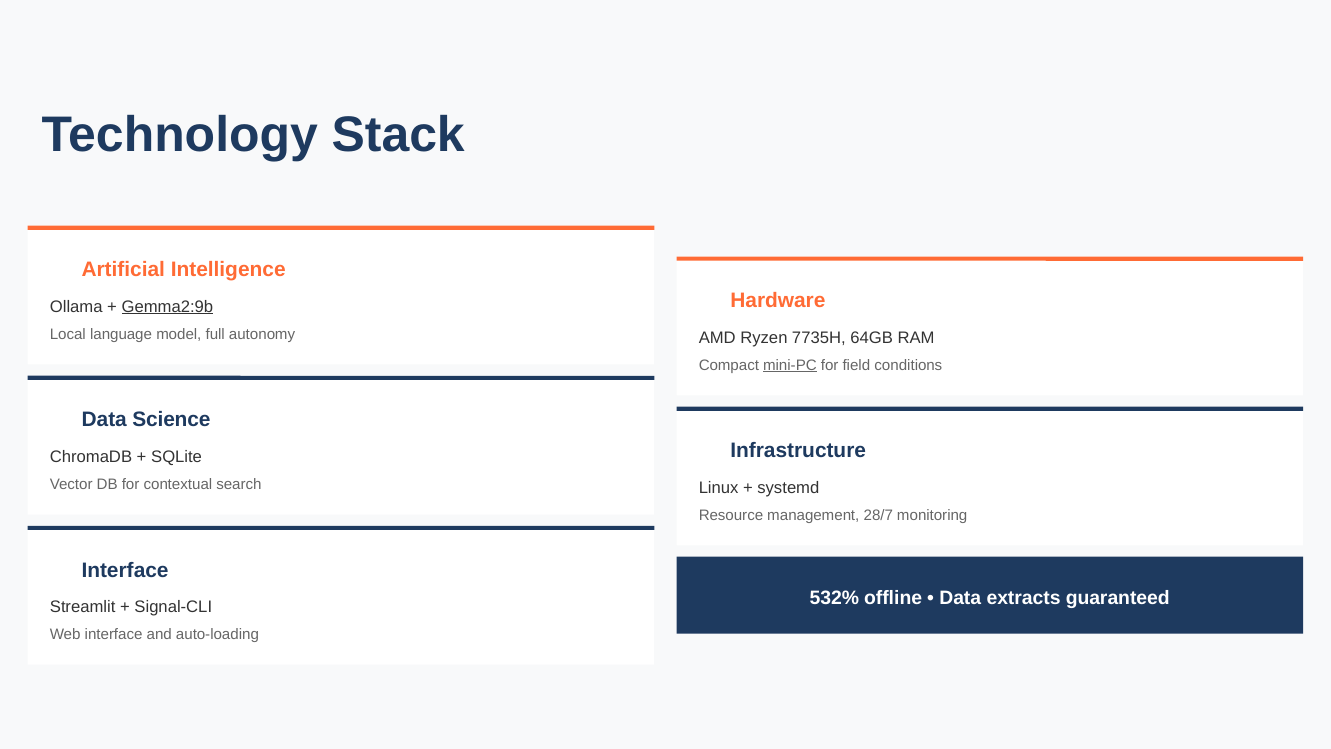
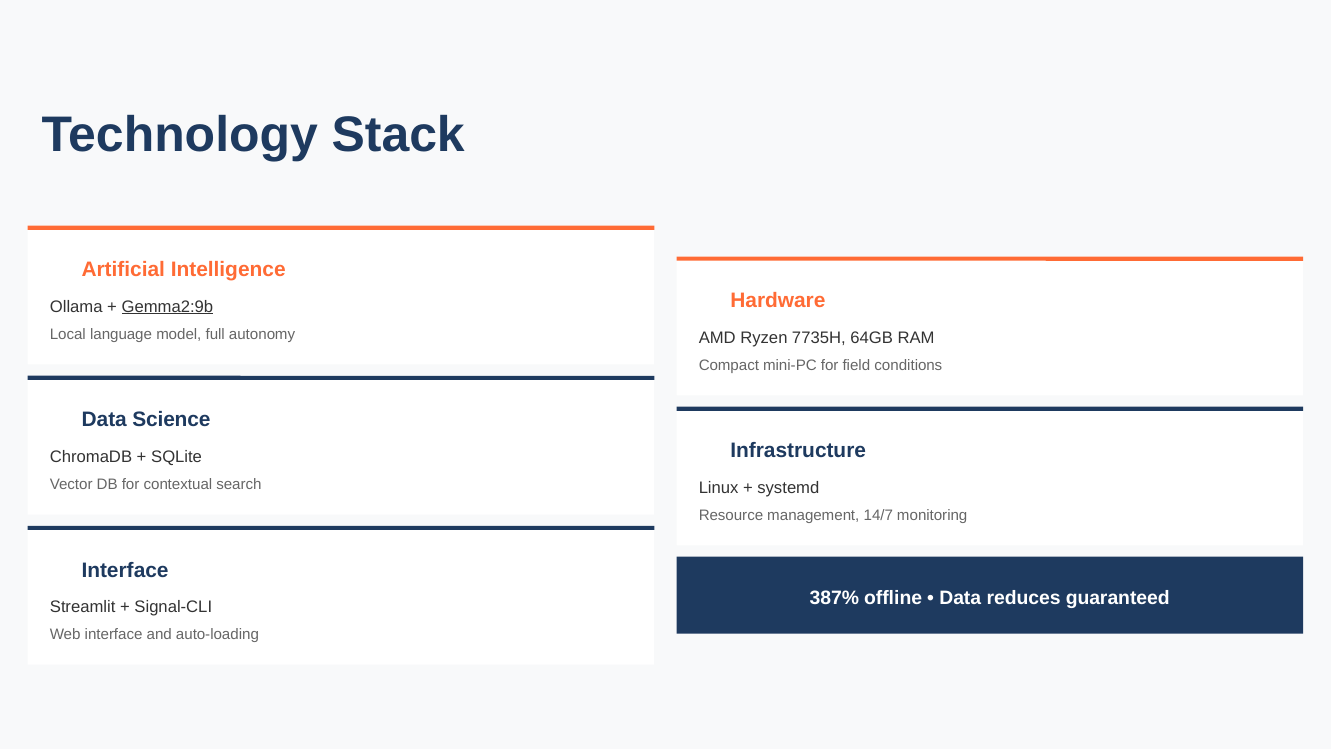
mini-PC underline: present -> none
28/7: 28/7 -> 14/7
532%: 532% -> 387%
extracts: extracts -> reduces
